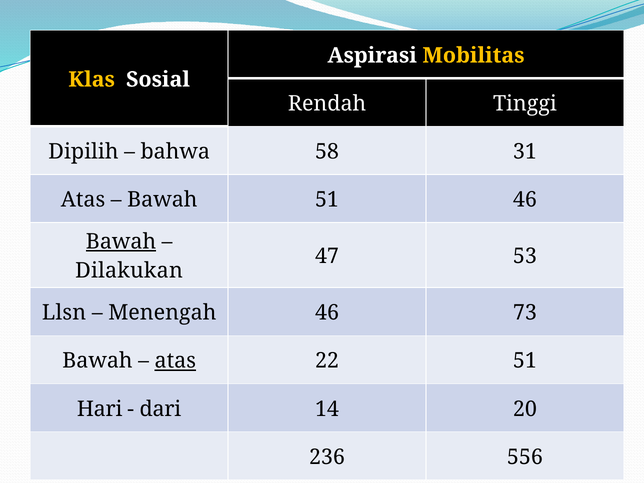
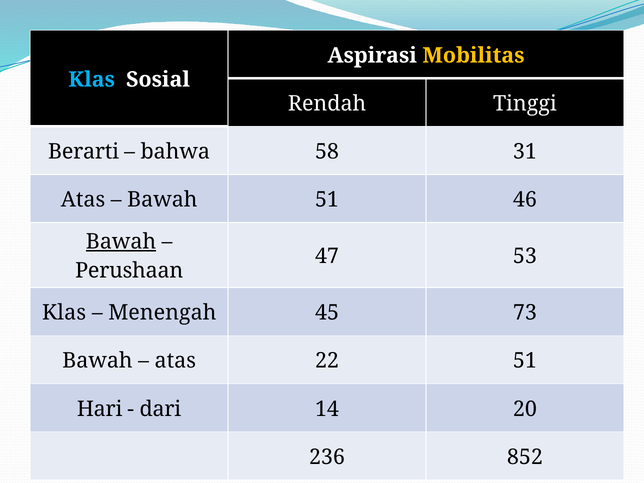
Klas at (92, 79) colour: yellow -> light blue
Dipilih: Dipilih -> Berarti
Dilakukan: Dilakukan -> Perushaan
Llsn at (64, 313): Llsn -> Klas
Menengah 46: 46 -> 45
atas at (175, 361) underline: present -> none
556: 556 -> 852
